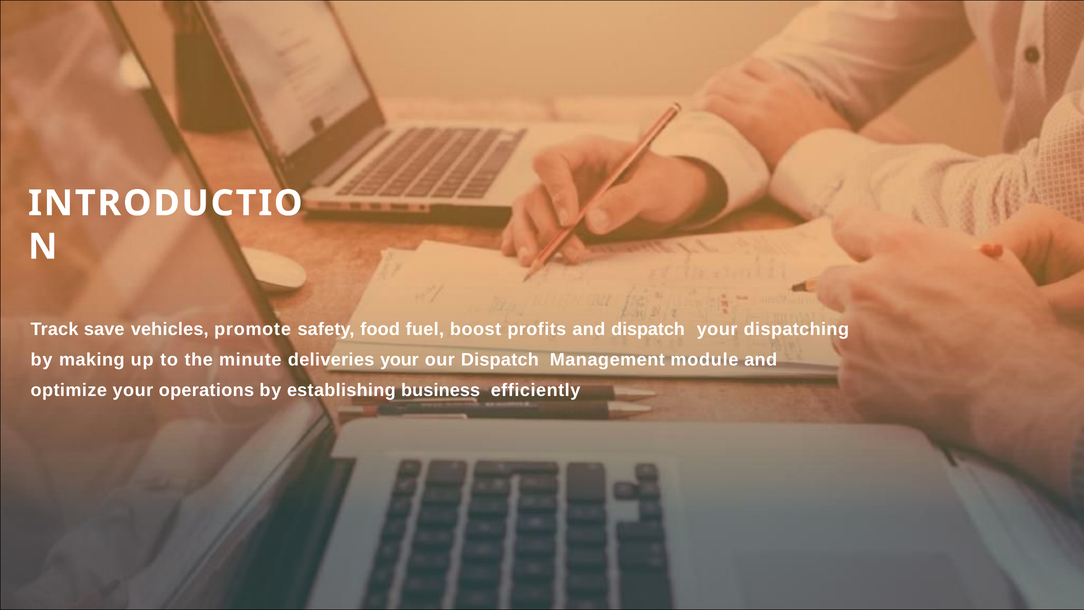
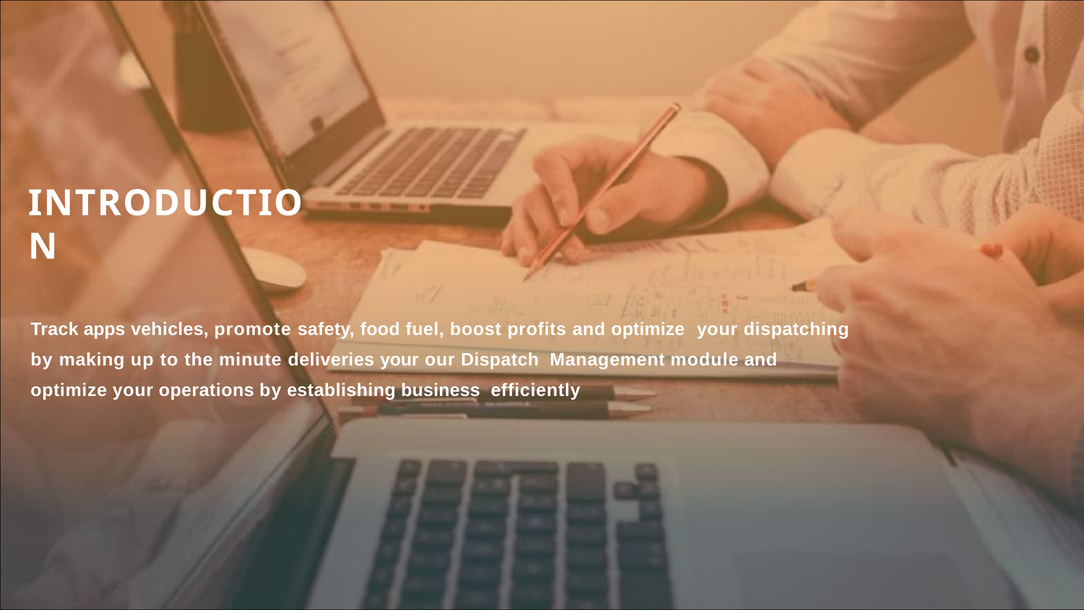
save: save -> apps
profits and dispatch: dispatch -> optimize
